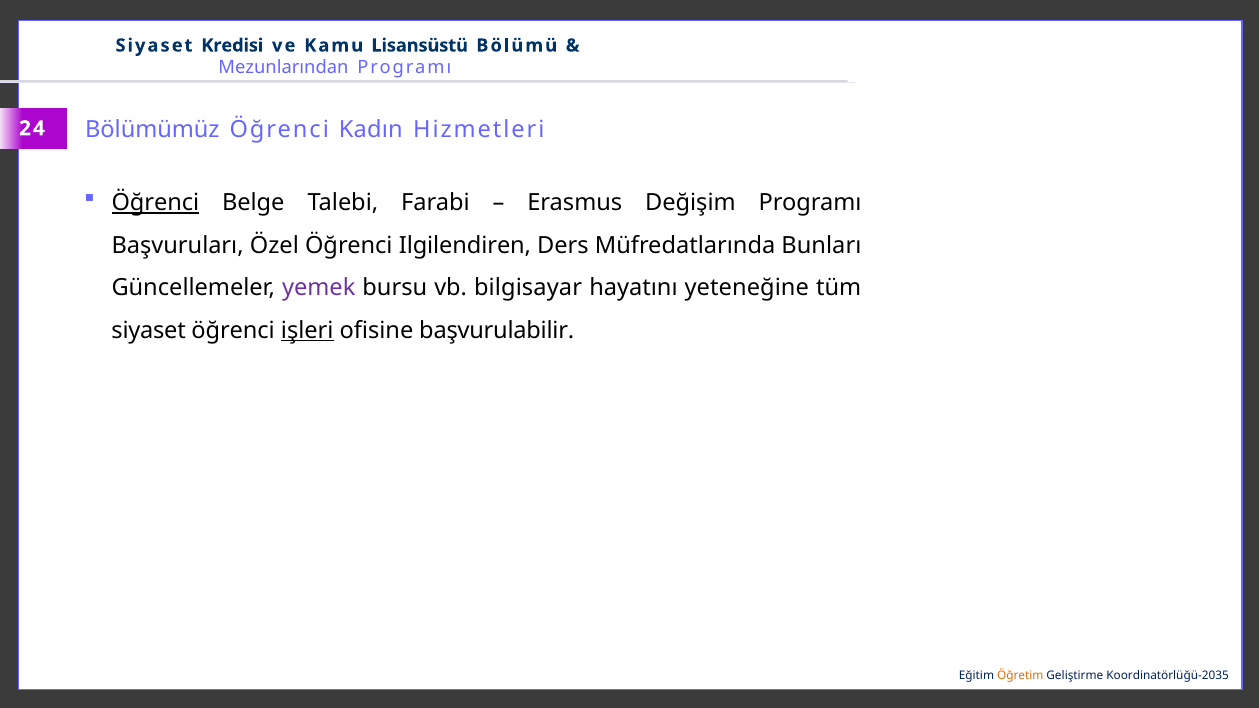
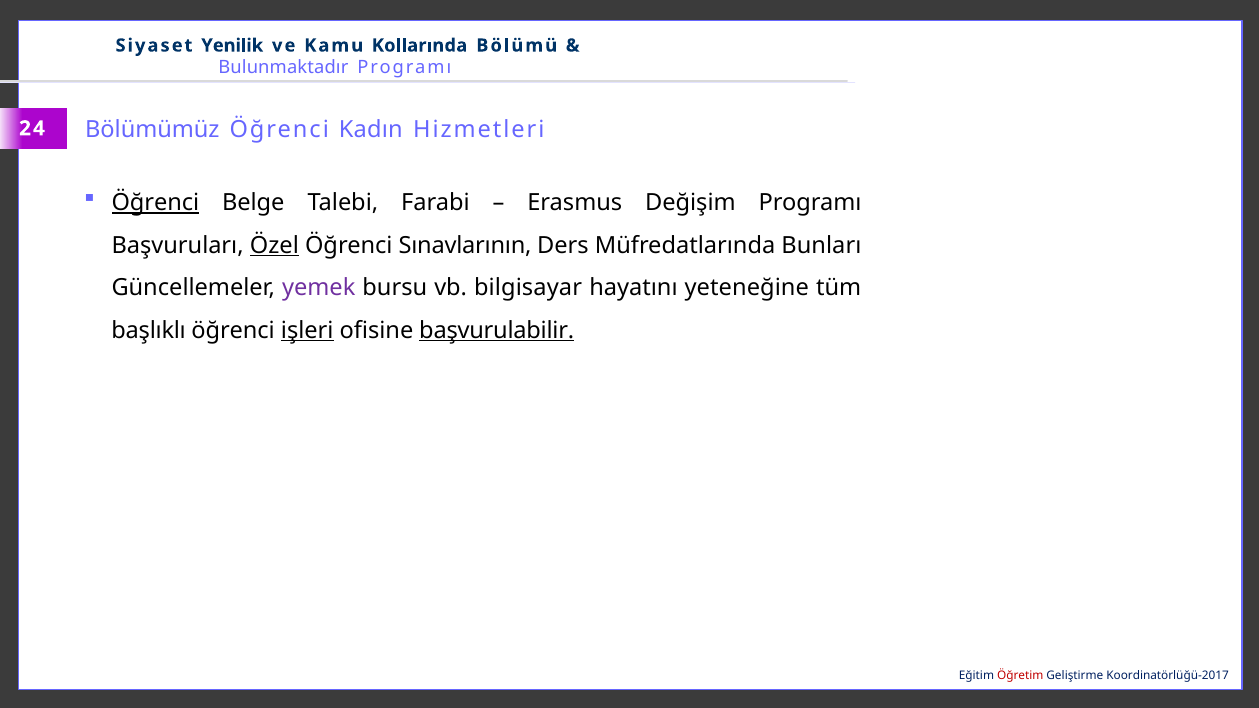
Kredisi: Kredisi -> Yenilik
Lisansüstü: Lisansüstü -> Kollarında
Mezunlarından: Mezunlarından -> Bulunmaktadır
Özel underline: none -> present
Ilgilendiren: Ilgilendiren -> Sınavlarının
siyaset at (149, 330): siyaset -> başlıklı
başvurulabilir underline: none -> present
Öğretim colour: orange -> red
Koordinatörlüğü-2035: Koordinatörlüğü-2035 -> Koordinatörlüğü-2017
